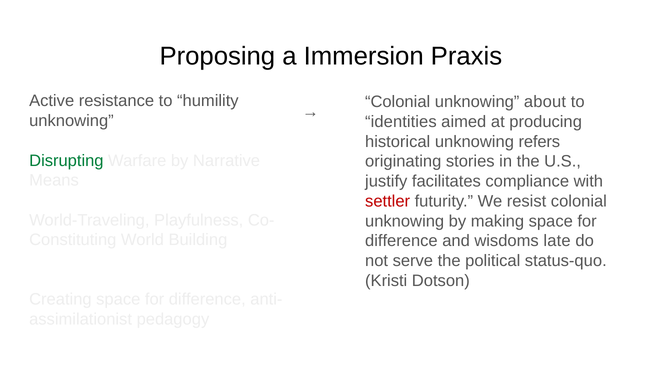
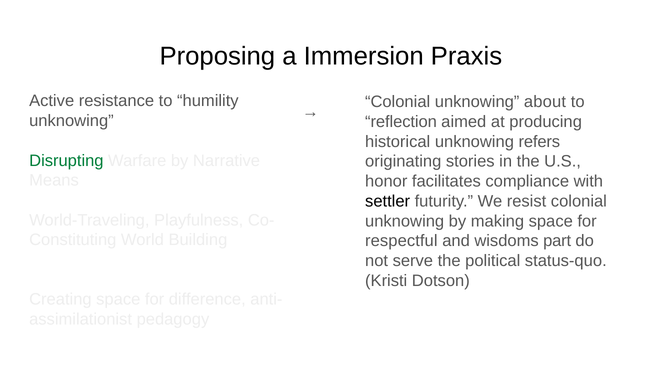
identities: identities -> reflection
justify: justify -> honor
settler colour: red -> black
difference at (401, 241): difference -> respectful
late: late -> part
